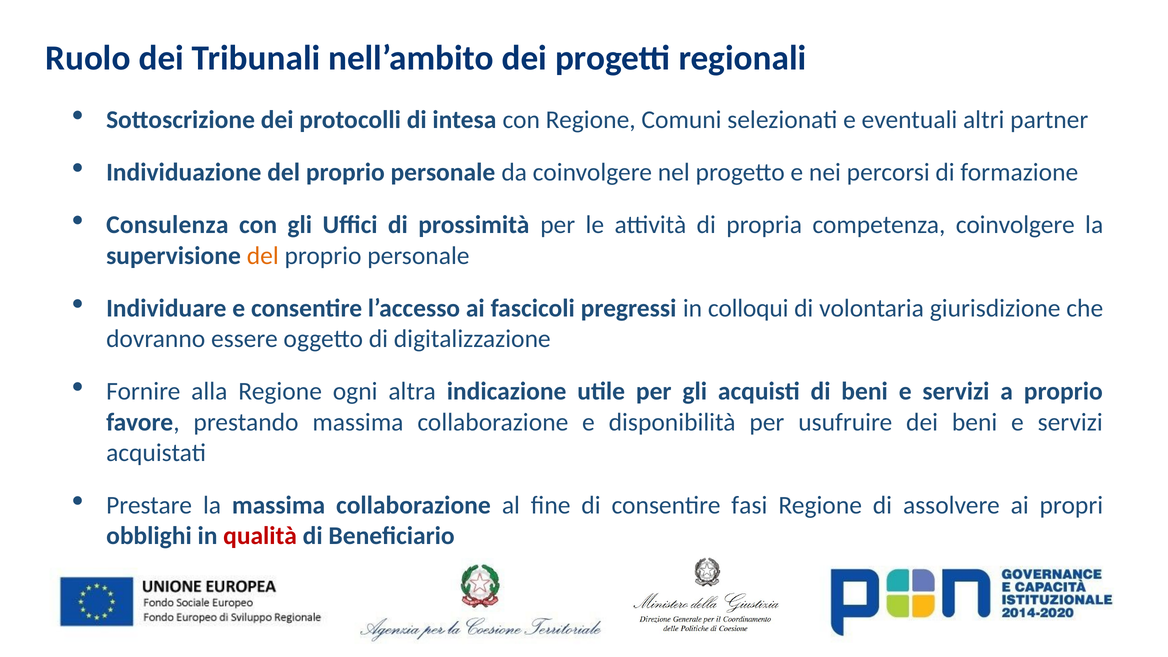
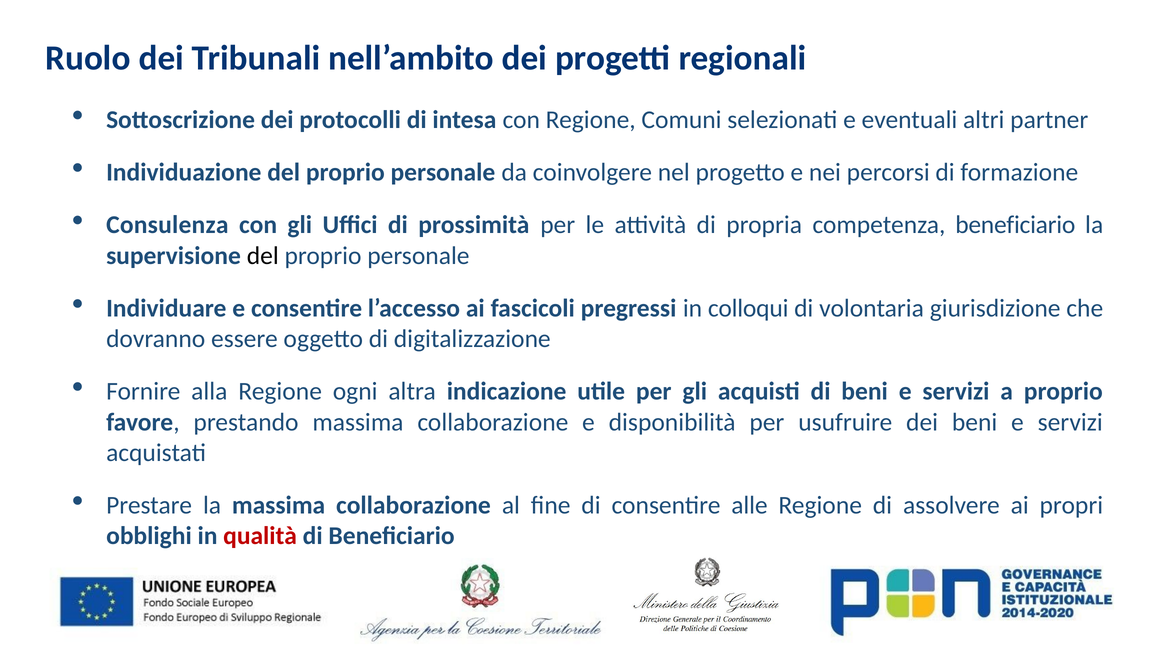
competenza coinvolgere: coinvolgere -> beneficiario
del at (263, 256) colour: orange -> black
fasi: fasi -> alle
